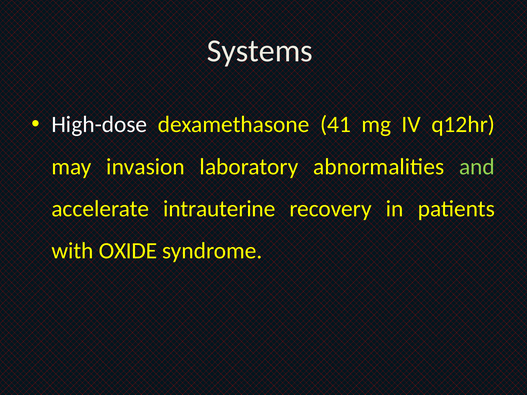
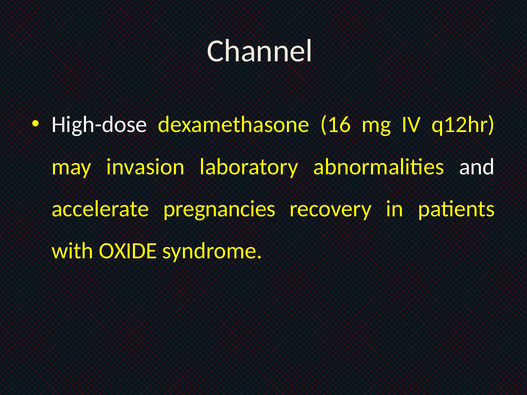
Systems: Systems -> Channel
41: 41 -> 16
and colour: light green -> white
intrauterine: intrauterine -> pregnancies
